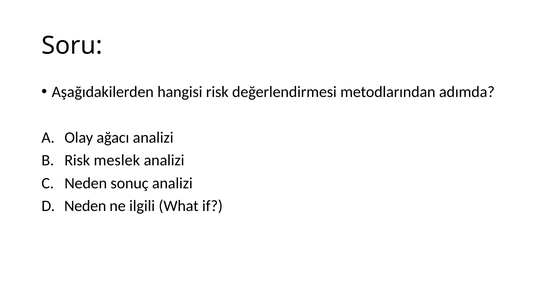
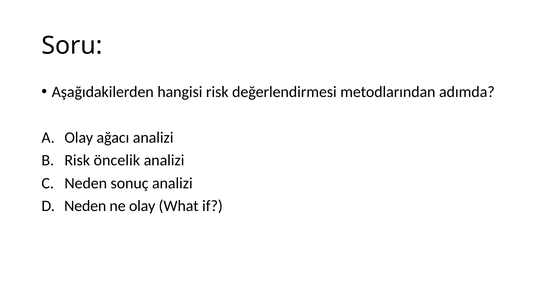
meslek: meslek -> öncelik
ne ilgili: ilgili -> olay
